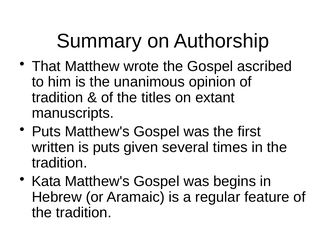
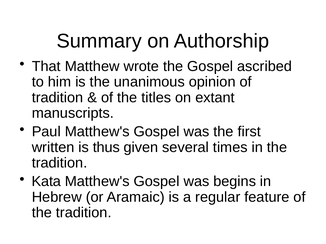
Puts at (46, 132): Puts -> Paul
is puts: puts -> thus
